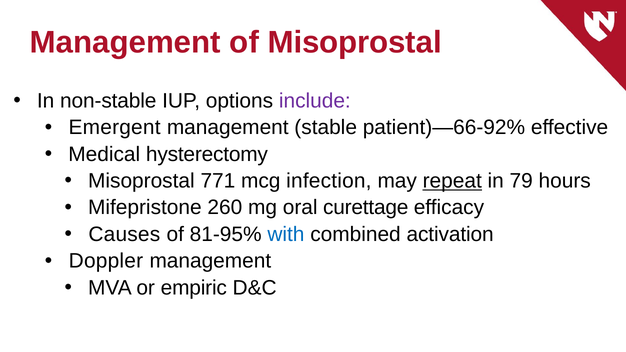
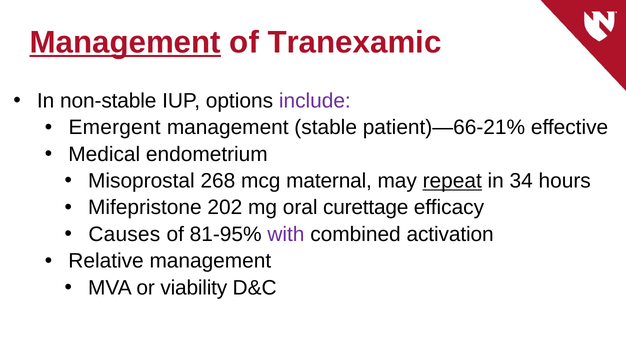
Management at (125, 43) underline: none -> present
of Misoprostal: Misoprostal -> Tranexamic
patient)—66-92%: patient)—66-92% -> patient)—66-21%
hysterectomy: hysterectomy -> endometrium
771: 771 -> 268
infection: infection -> maternal
79: 79 -> 34
260: 260 -> 202
with colour: blue -> purple
Doppler: Doppler -> Relative
empiric: empiric -> viability
